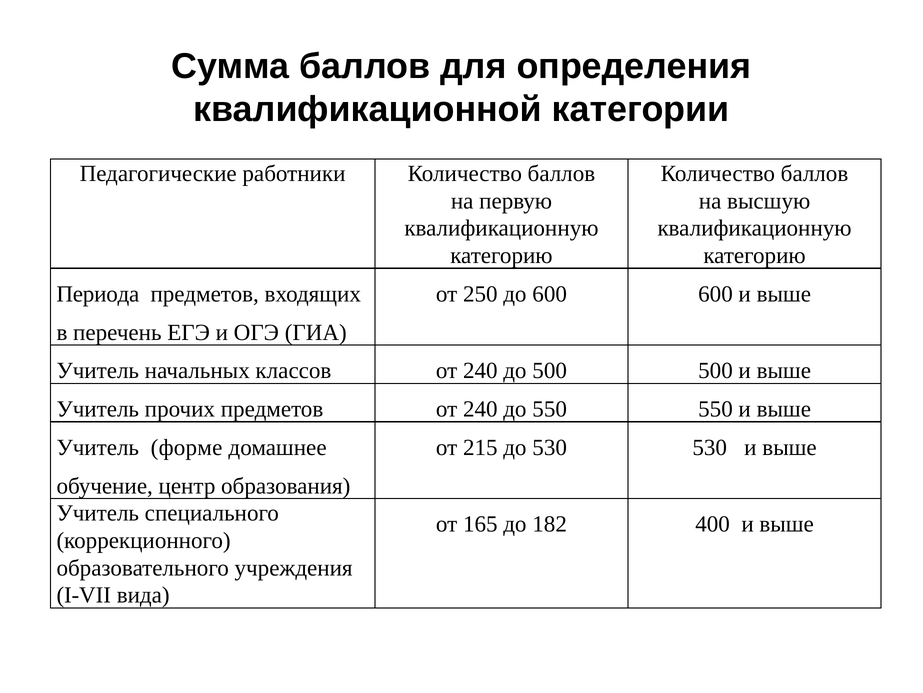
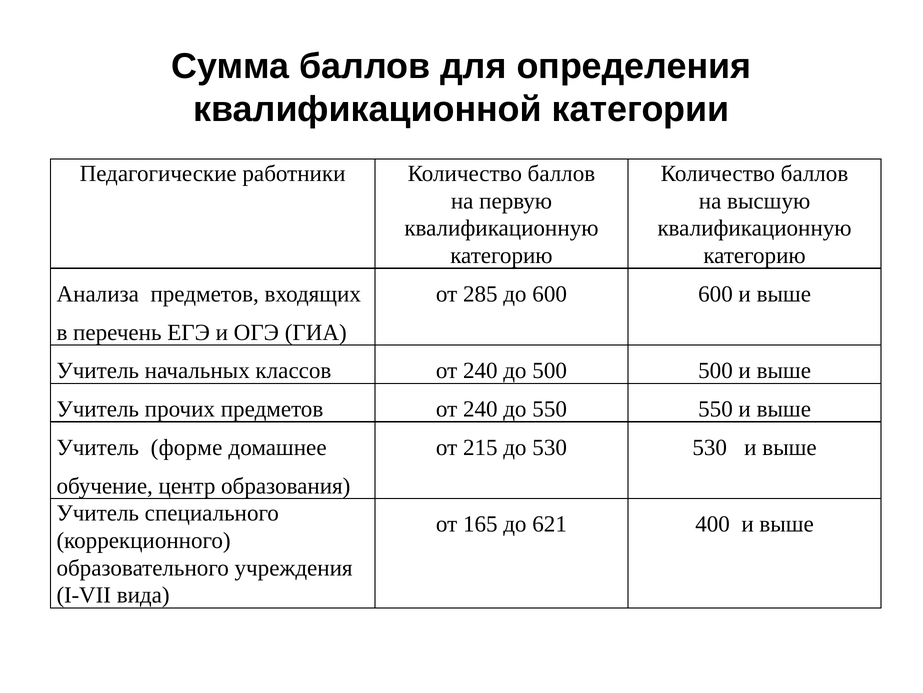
Периода: Периода -> Анализа
250: 250 -> 285
182: 182 -> 621
